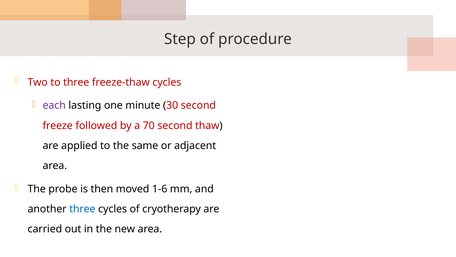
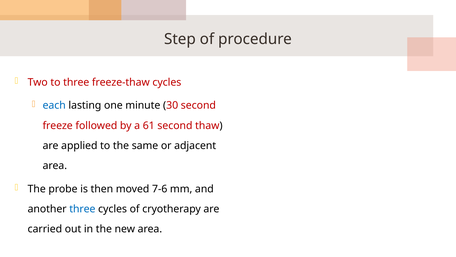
each colour: purple -> blue
70: 70 -> 61
1-6: 1-6 -> 7-6
